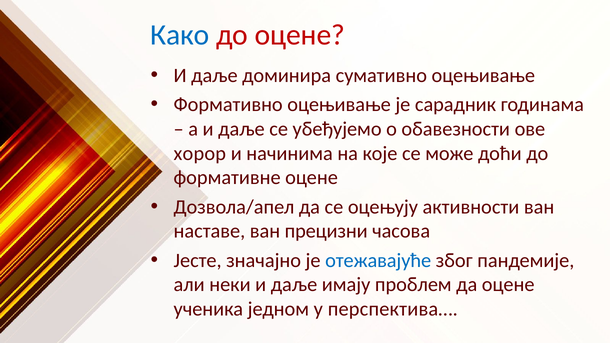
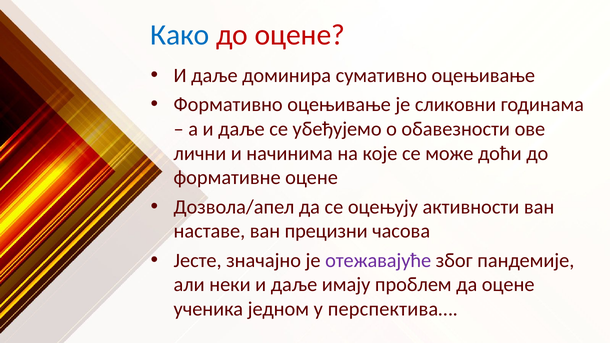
сарадник: сарадник -> сликовни
хорор: хорор -> лични
отежавајуће colour: blue -> purple
